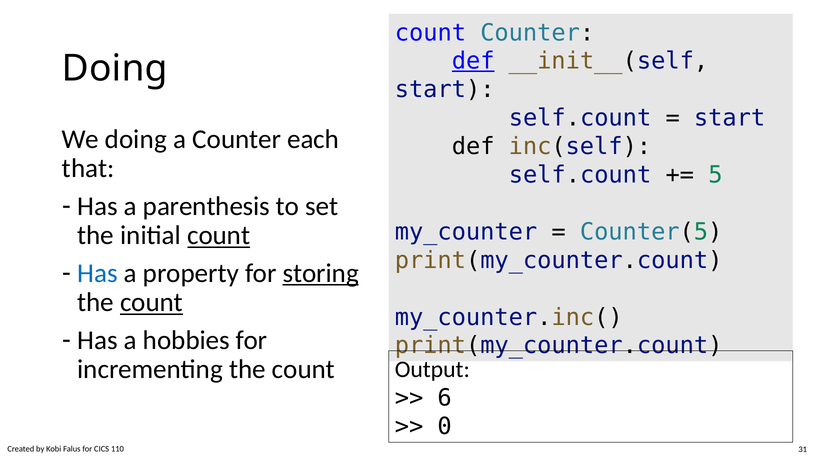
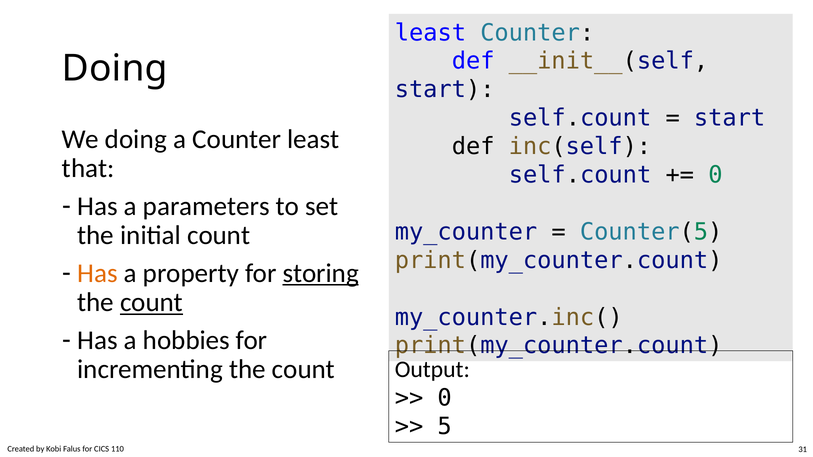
count at (430, 33): count -> least
def at (473, 61) underline: present -> none
Counter each: each -> least
5 at (715, 175): 5 -> 0
parenthesis: parenthesis -> parameters
count at (219, 236) underline: present -> none
Has at (97, 273) colour: blue -> orange
6 at (445, 398): 6 -> 0
0: 0 -> 5
